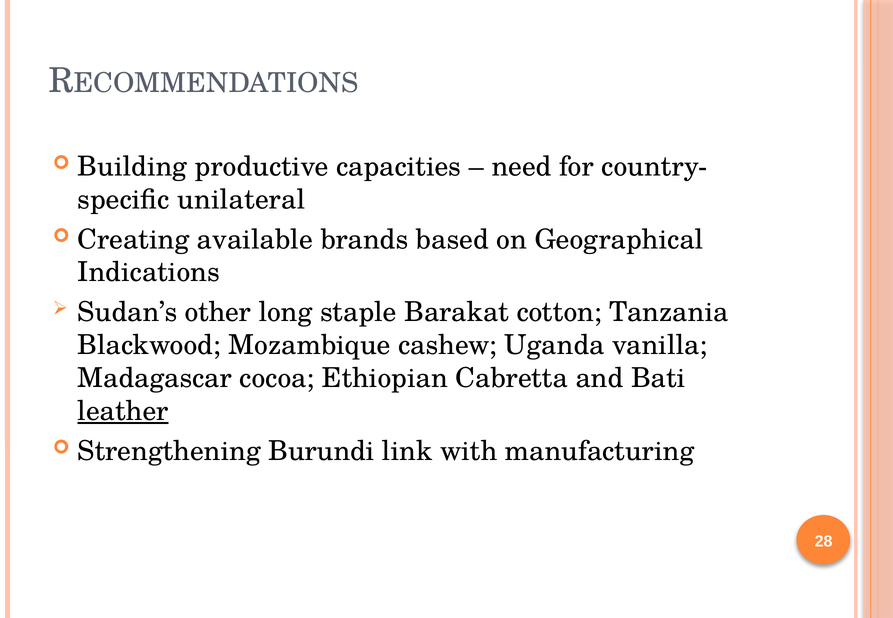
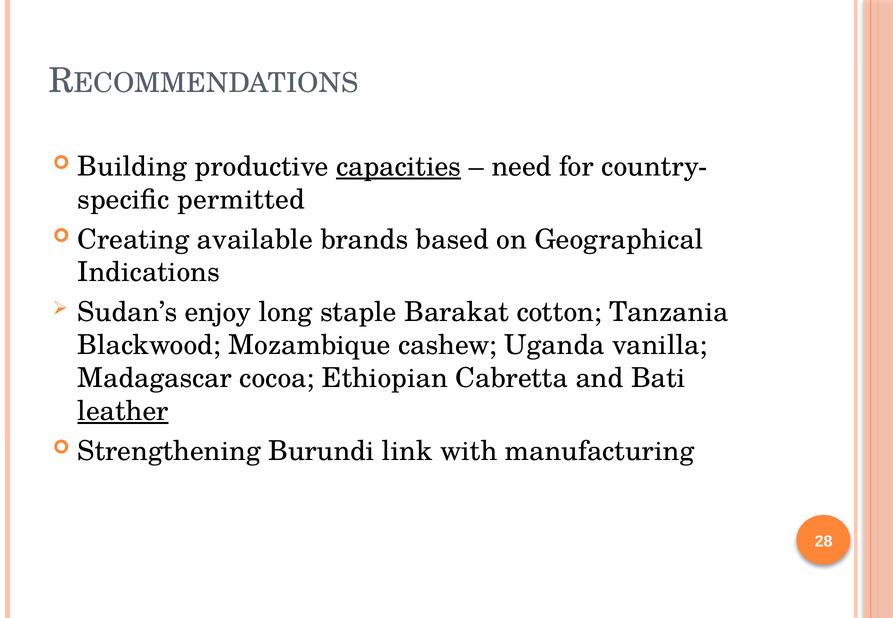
capacities underline: none -> present
unilateral: unilateral -> permitted
other: other -> enjoy
